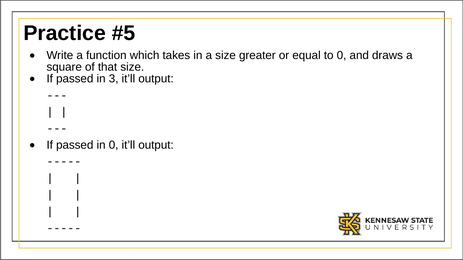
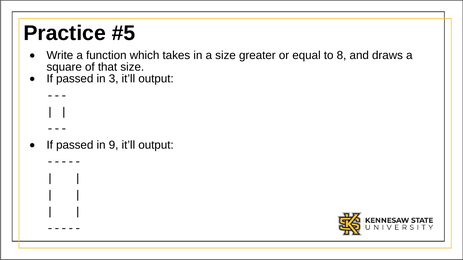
to 0: 0 -> 8
in 0: 0 -> 9
